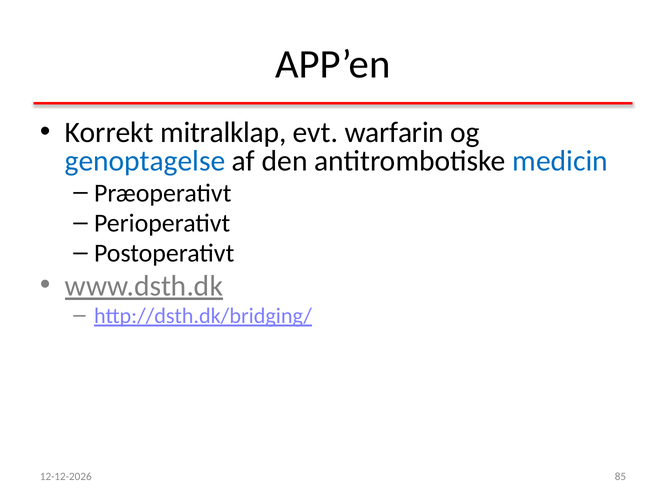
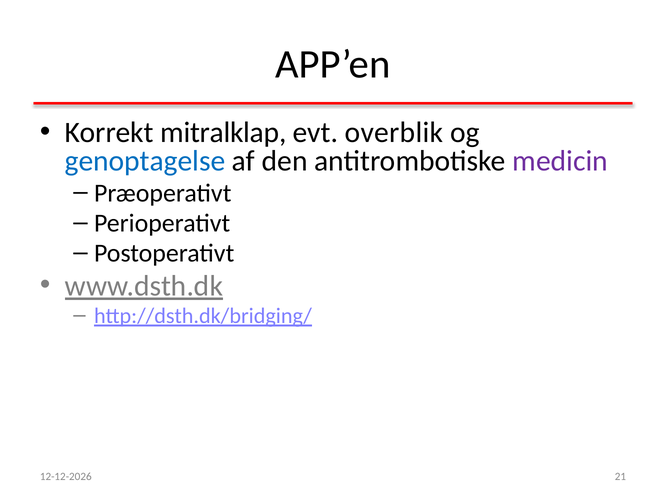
warfarin: warfarin -> overblik
medicin colour: blue -> purple
85: 85 -> 21
